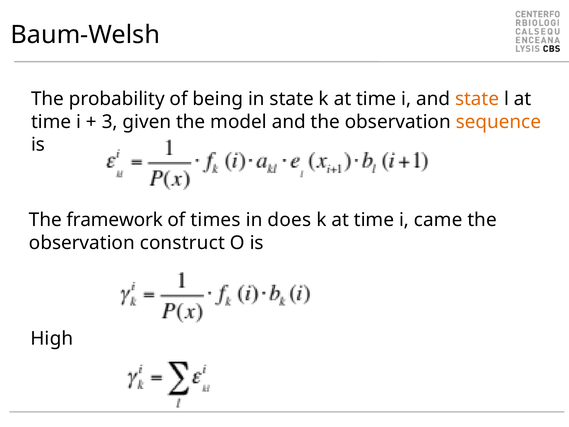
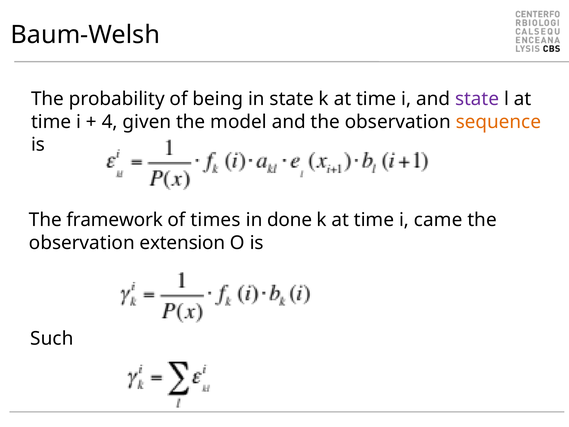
state at (477, 99) colour: orange -> purple
3: 3 -> 4
does: does -> done
construct: construct -> extension
High: High -> Such
